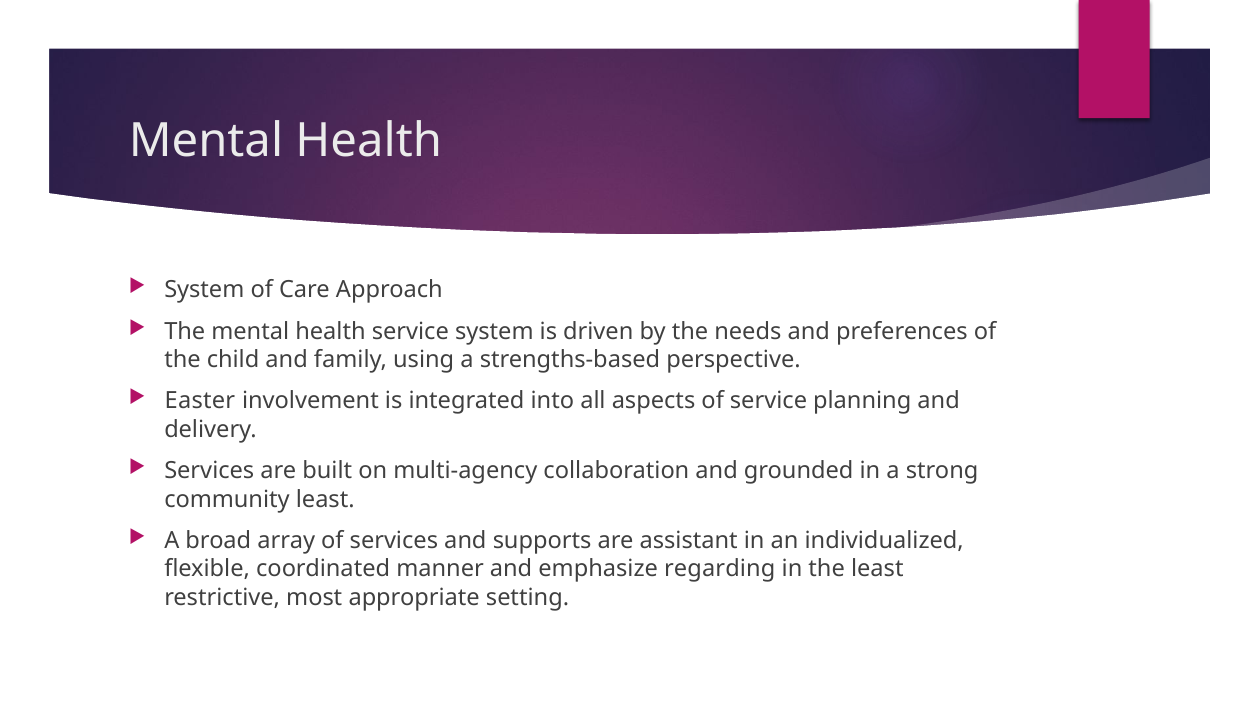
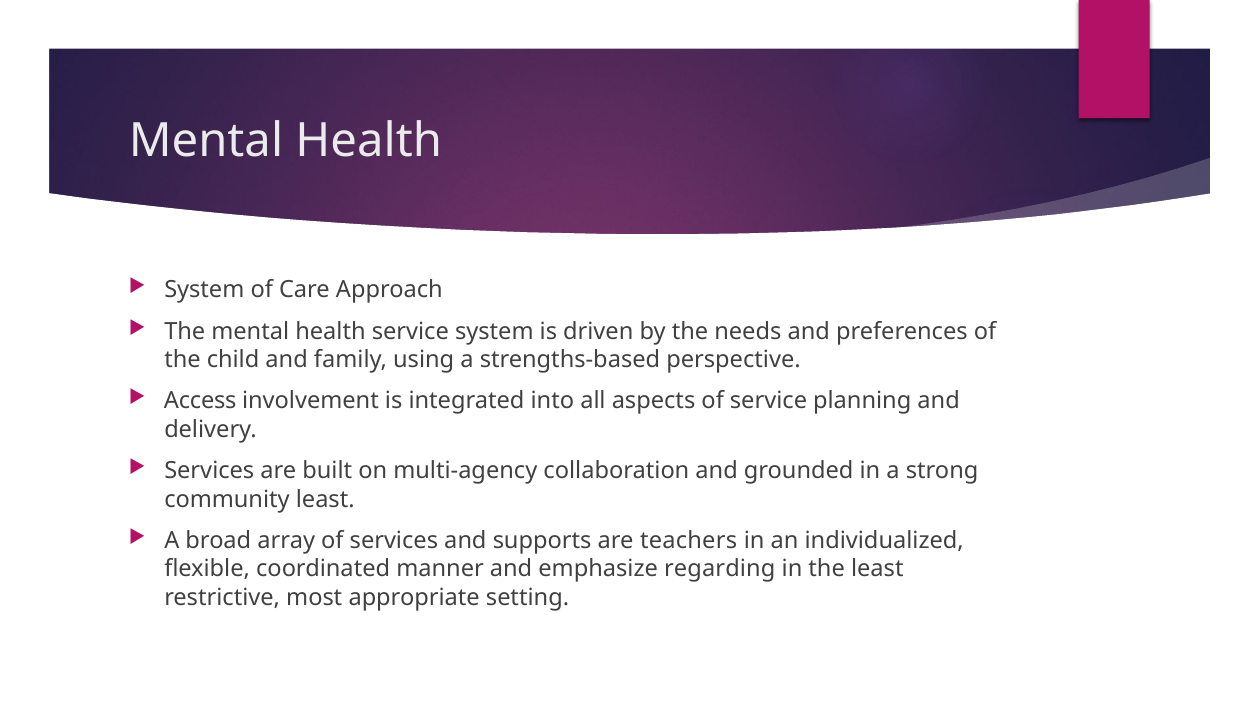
Easter: Easter -> Access
assistant: assistant -> teachers
